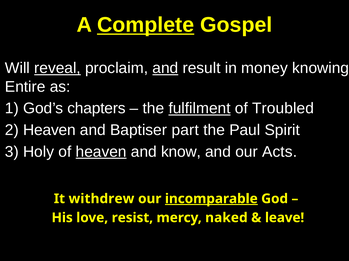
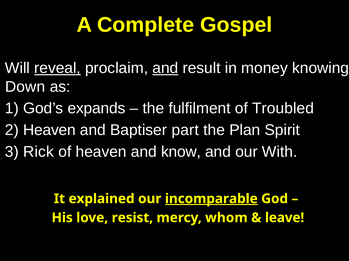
Complete underline: present -> none
Entire: Entire -> Down
chapters: chapters -> expands
fulfilment underline: present -> none
Paul: Paul -> Plan
Holy: Holy -> Rick
heaven at (101, 152) underline: present -> none
Acts: Acts -> With
withdrew: withdrew -> explained
naked: naked -> whom
